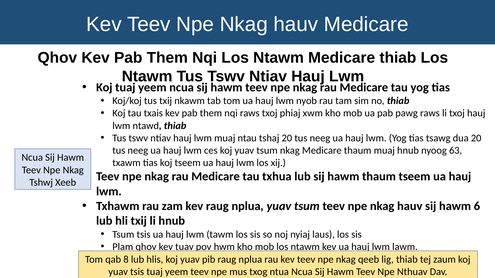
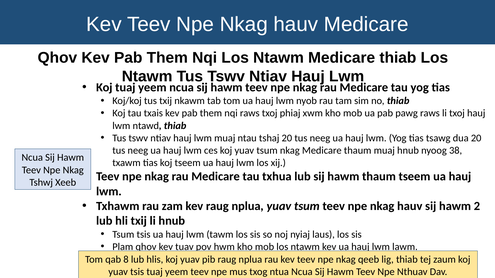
63: 63 -> 38
6: 6 -> 2
